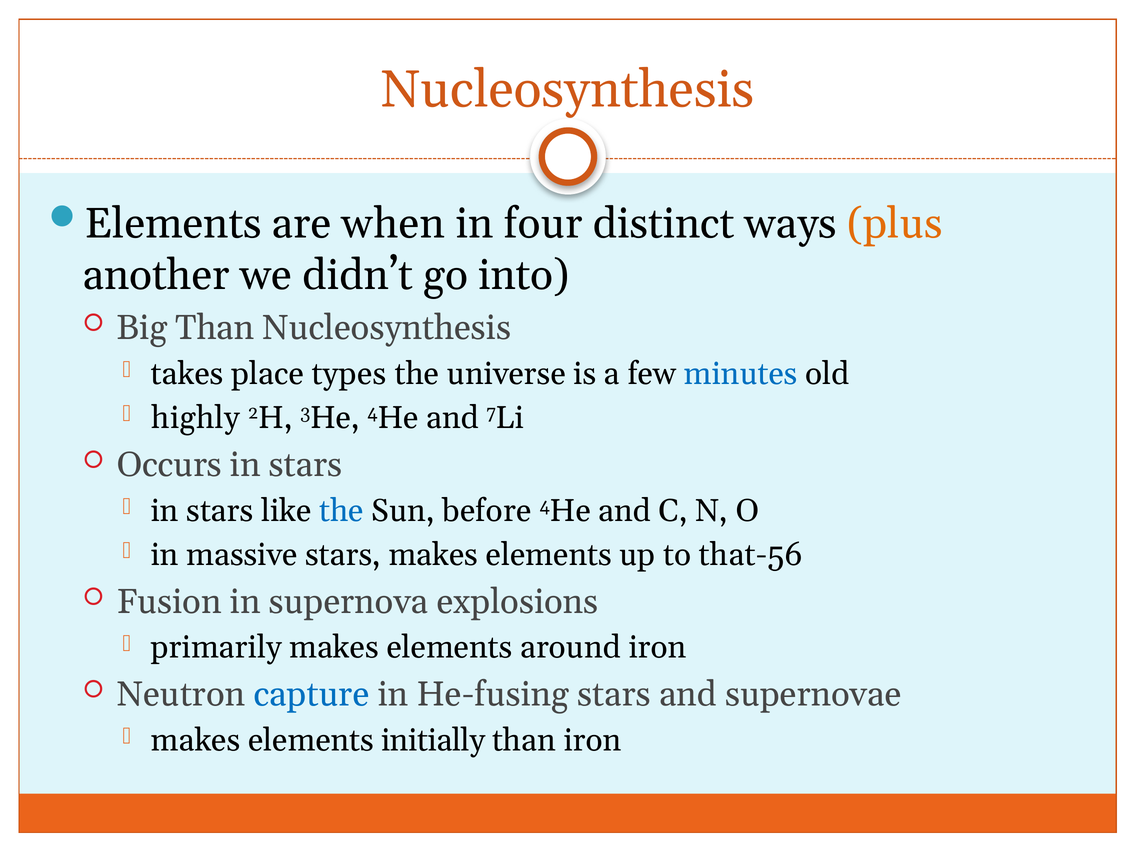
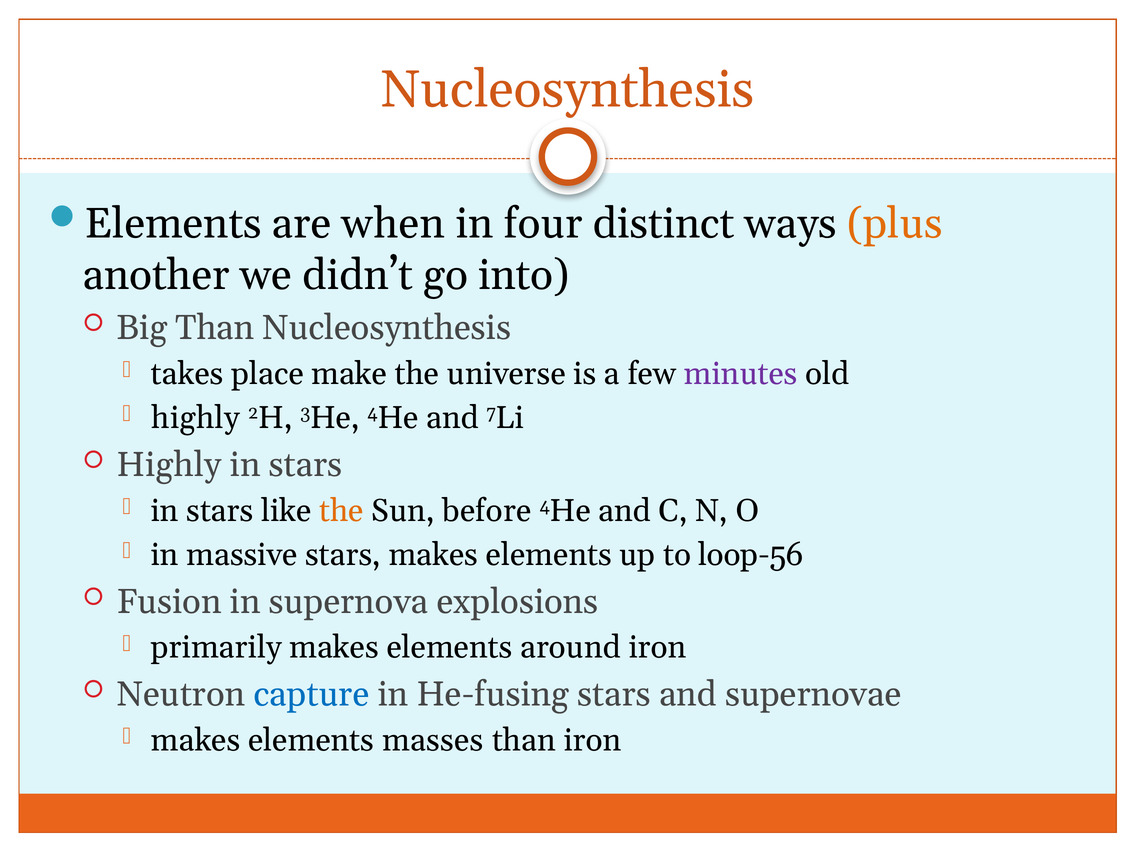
types: types -> make
minutes colour: blue -> purple
Occurs at (169, 465): Occurs -> Highly
the at (341, 511) colour: blue -> orange
that-56: that-56 -> loop-56
initially: initially -> masses
